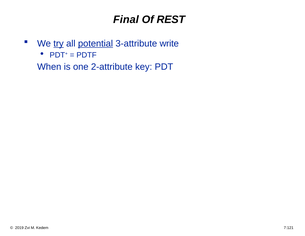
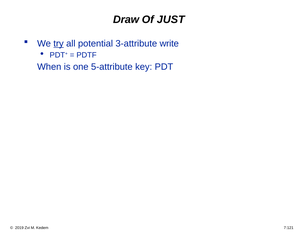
Final: Final -> Draw
REST: REST -> JUST
potential underline: present -> none
2-attribute: 2-attribute -> 5-attribute
